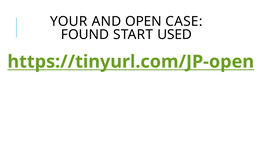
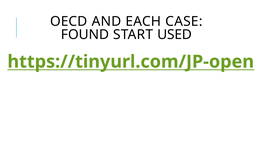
YOUR: YOUR -> OECD
OPEN: OPEN -> EACH
